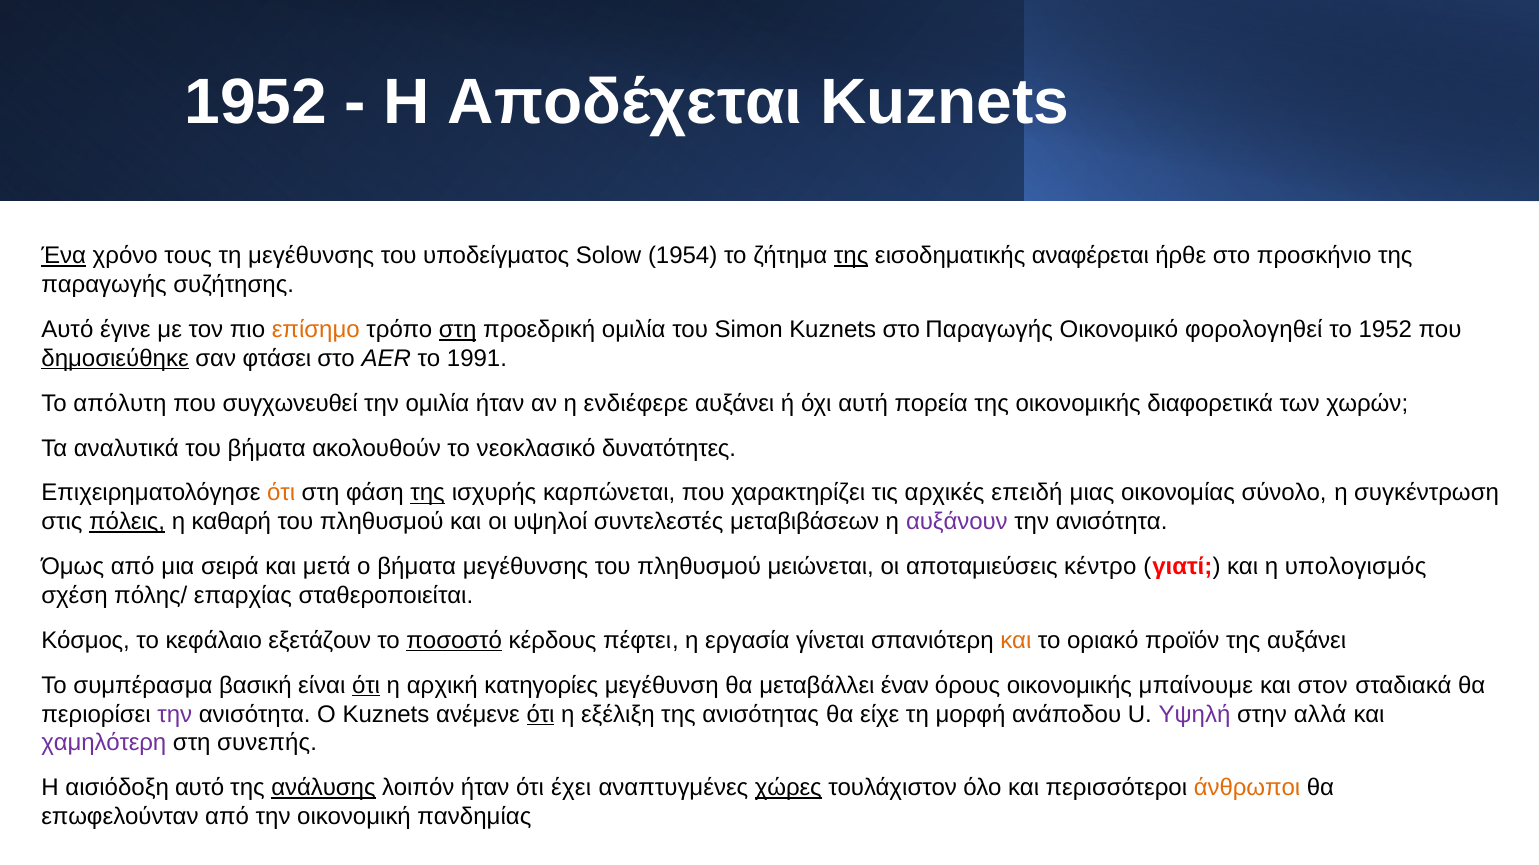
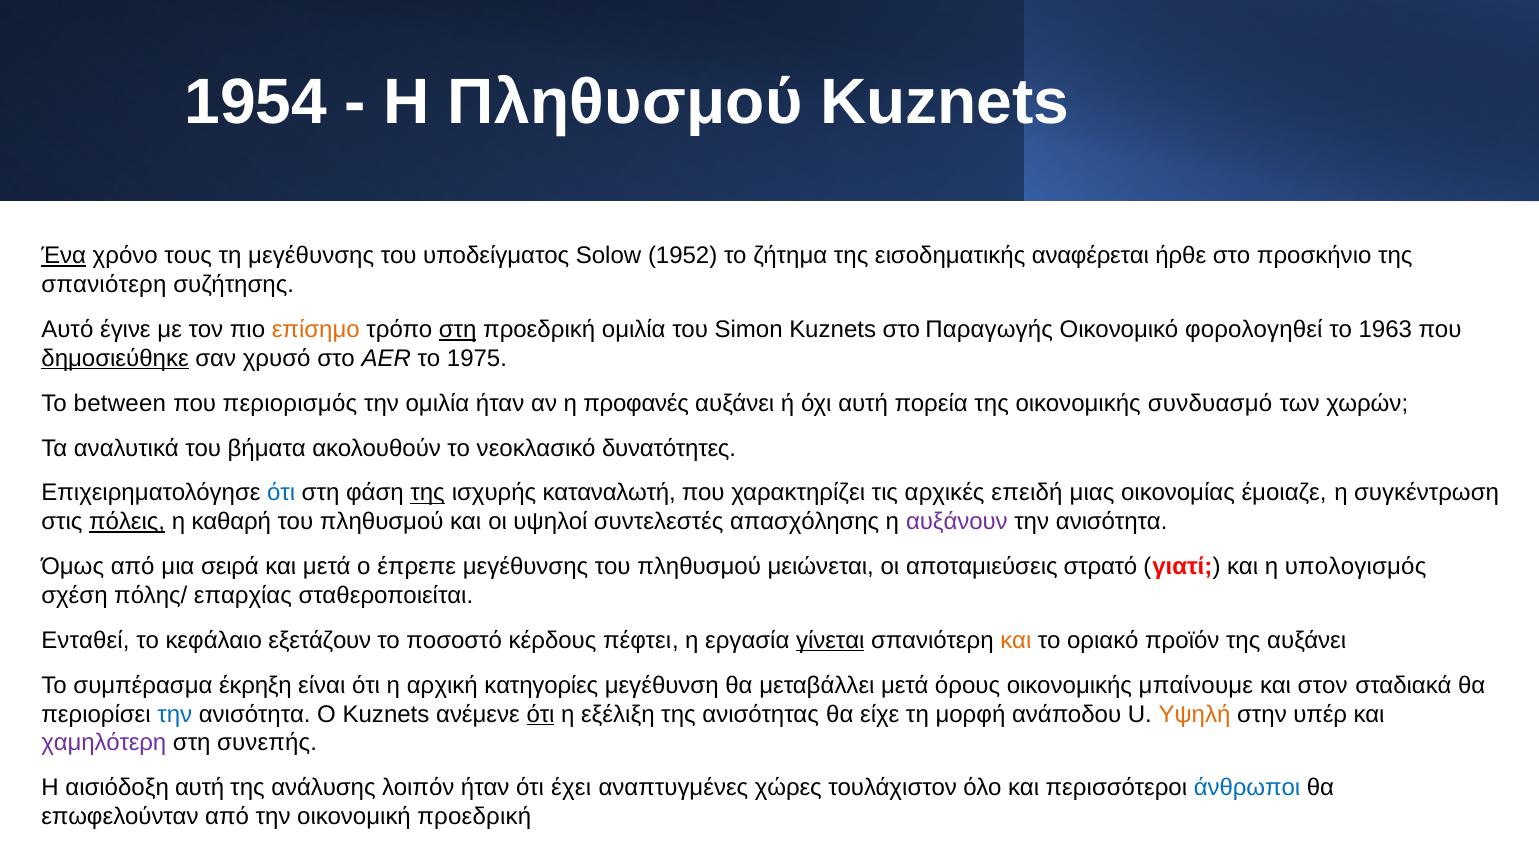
1952 at (256, 102): 1952 -> 1954
Η Αποδέχεται: Αποδέχεται -> Πληθυσμού
1954: 1954 -> 1952
της at (851, 256) underline: present -> none
παραγωγής at (104, 285): παραγωγής -> σπανιότερη
το 1952: 1952 -> 1963
φτάσει: φτάσει -> χρυσό
1991: 1991 -> 1975
απόλυτη: απόλυτη -> between
συγχωνευθεί: συγχωνευθεί -> περιορισμός
ενδιέφερε: ενδιέφερε -> προφανές
διαφορετικά: διαφορετικά -> συνδυασμό
ότι at (281, 493) colour: orange -> blue
καρπώνεται: καρπώνεται -> καταναλωτή
σύνολο: σύνολο -> έμοιαζε
μεταβιβάσεων: μεταβιβάσεων -> απασχόλησης
ο βήματα: βήματα -> έπρεπε
κέντρο: κέντρο -> στρατό
Κόσμος: Κόσμος -> Ενταθεί
ποσοστό underline: present -> none
γίνεται underline: none -> present
βασική: βασική -> έκρηξη
ότι at (366, 686) underline: present -> none
μεταβάλλει έναν: έναν -> μετά
την at (175, 715) colour: purple -> blue
Υψηλή colour: purple -> orange
αλλά: αλλά -> υπέρ
αισιόδοξη αυτό: αυτό -> αυτή
ανάλυσης underline: present -> none
χώρες underline: present -> none
άνθρωποι colour: orange -> blue
οικονομική πανδημίας: πανδημίας -> προεδρική
